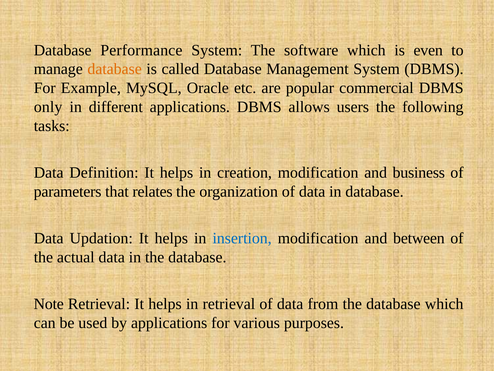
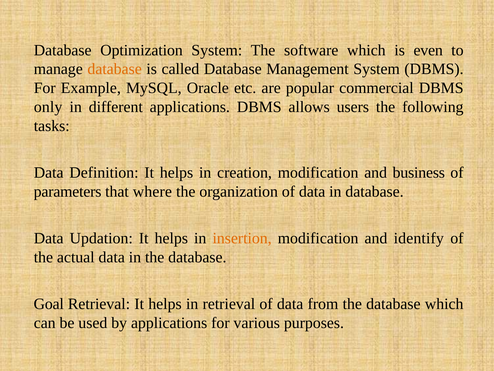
Performance: Performance -> Optimization
relates: relates -> where
insertion colour: blue -> orange
between: between -> identify
Note: Note -> Goal
